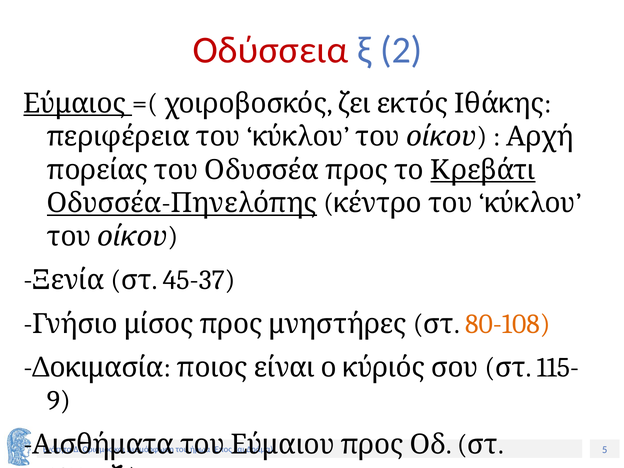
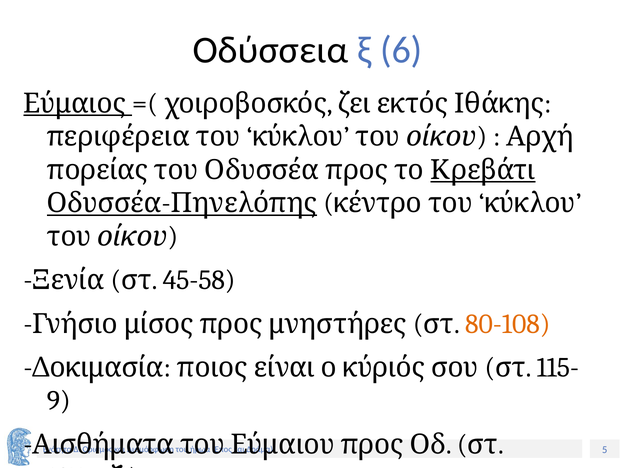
Οδύσσεια colour: red -> black
2: 2 -> 6
45-37: 45-37 -> 45-58
